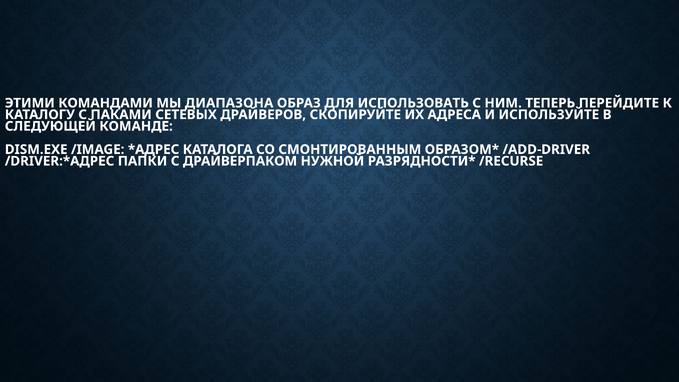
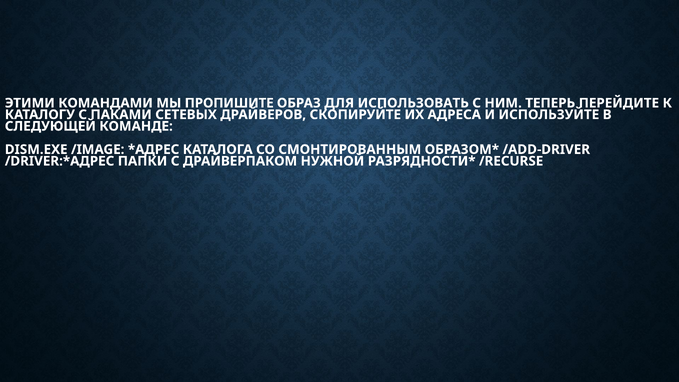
ДИАПАЗОНА: ДИАПАЗОНА -> ПРОПИШИТЕ
